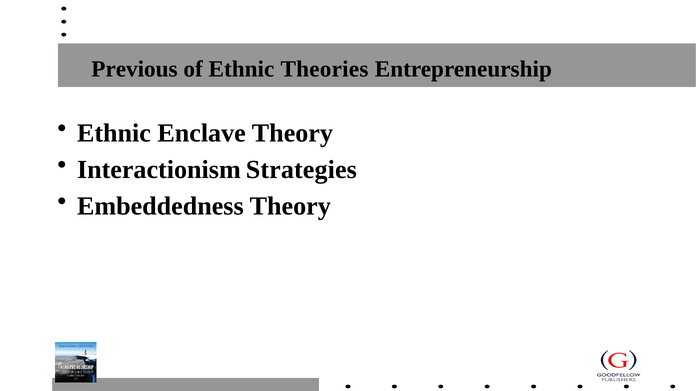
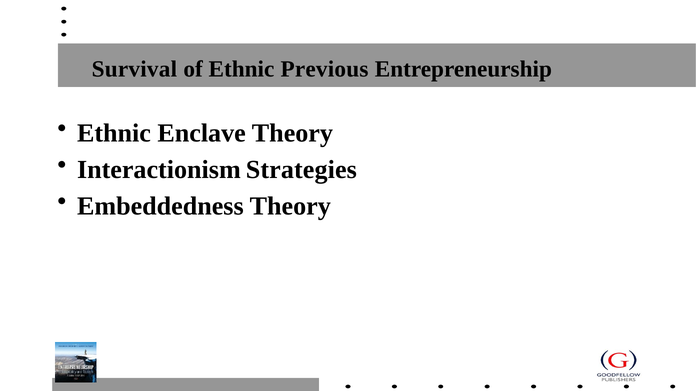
Previous: Previous -> Survival
Theories: Theories -> Previous
